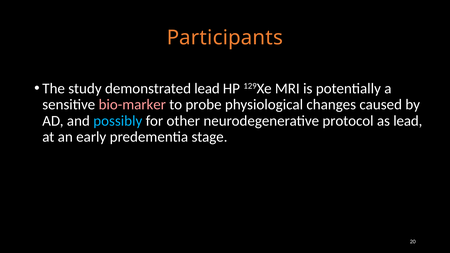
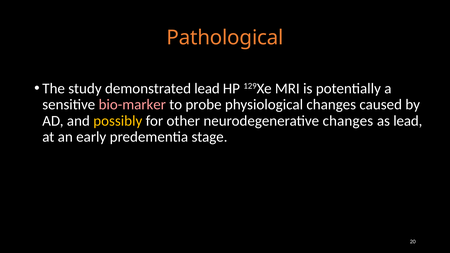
Participants: Participants -> Pathological
possibly colour: light blue -> yellow
neurodegenerative protocol: protocol -> changes
